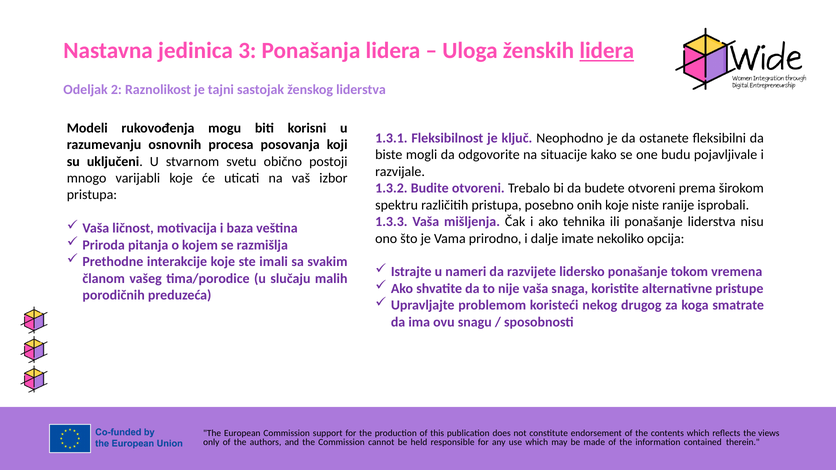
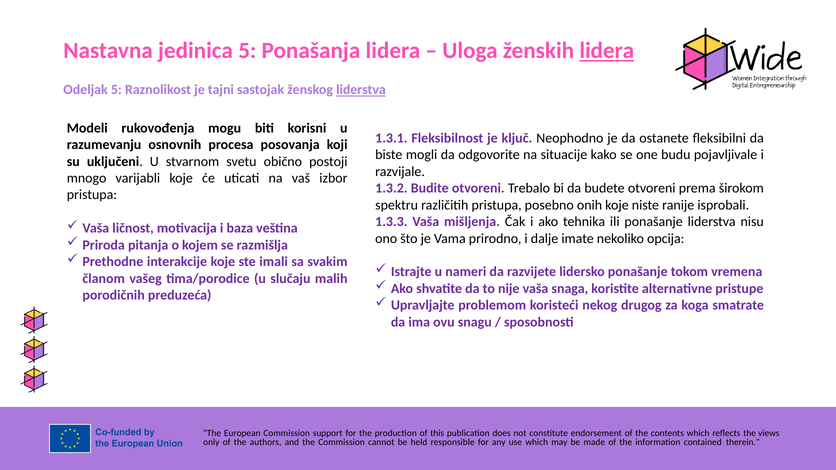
jedinica 3: 3 -> 5
Odeljak 2: 2 -> 5
liderstva at (361, 90) underline: none -> present
